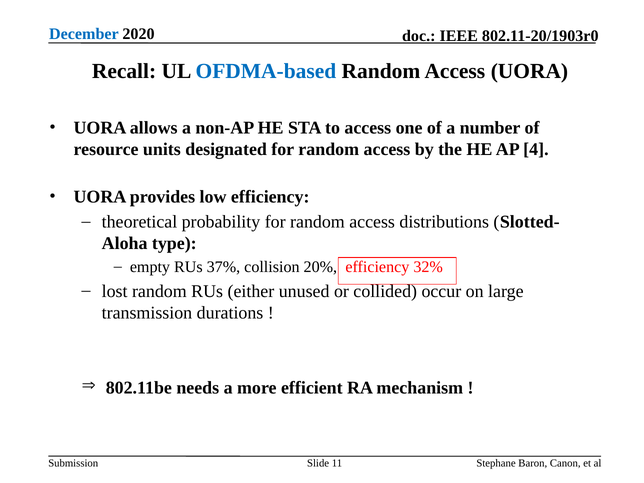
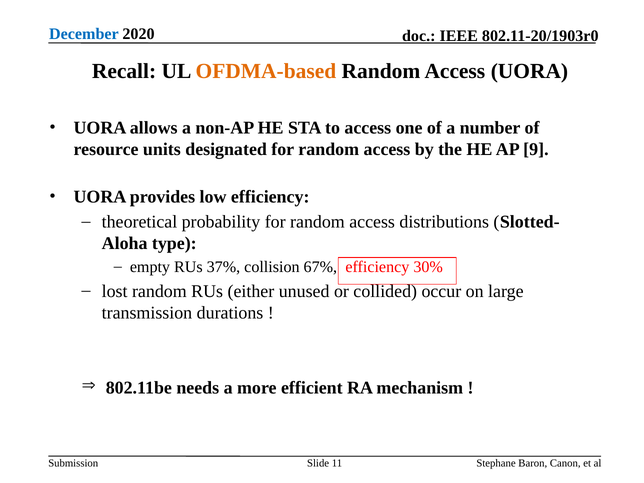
OFDMA-based colour: blue -> orange
4: 4 -> 9
20%: 20% -> 67%
32%: 32% -> 30%
